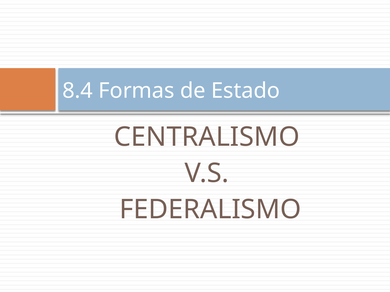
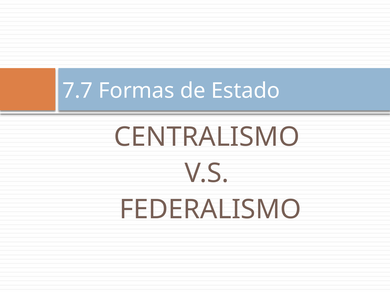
8.4: 8.4 -> 7.7
